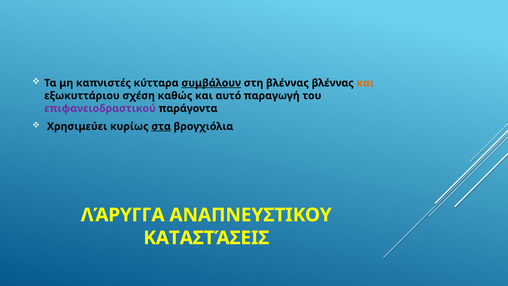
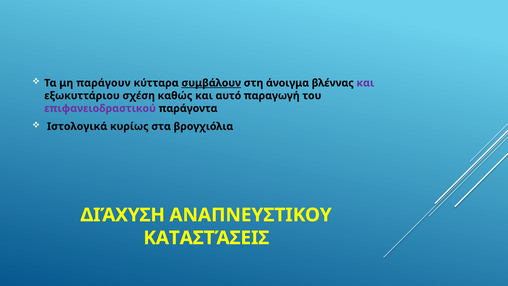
καπνιστές: καπνιστές -> παράγουν
στη βλέννας: βλέννας -> άνοιγμα
και at (365, 83) colour: orange -> purple
Χρησιμεύει: Χρησιμεύει -> Ιστολογικά
στα underline: present -> none
ΛΆΡΥΓΓΑ: ΛΆΡΥΓΓΑ -> ΔΙΆΧΥΣΗ
